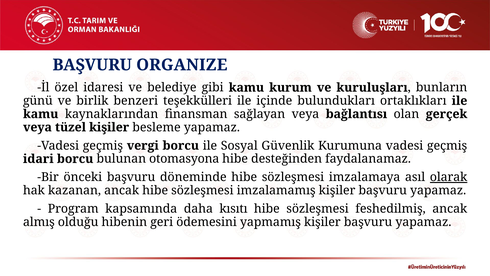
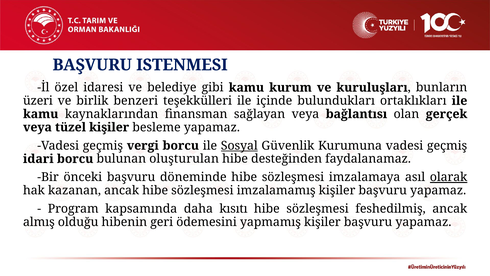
ORGANIZE: ORGANIZE -> ISTENMESI
günü: günü -> üzeri
Sosyal underline: none -> present
otomasyona: otomasyona -> oluşturulan
